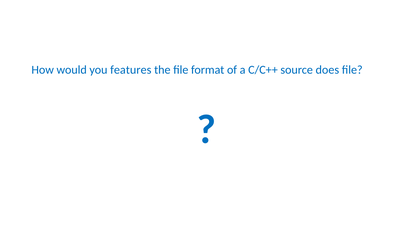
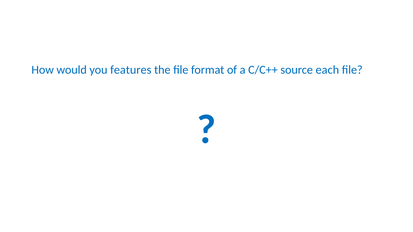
does: does -> each
